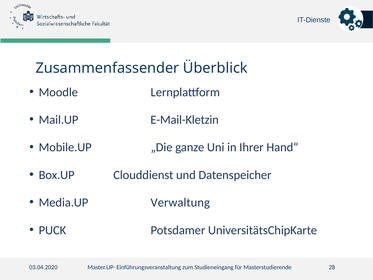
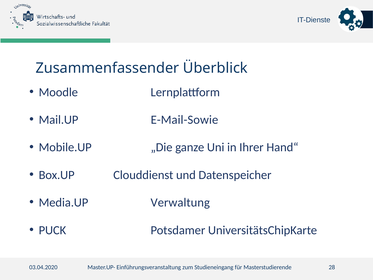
E-Mail-Kletzin: E-Mail-Kletzin -> E-Mail-Sowie
